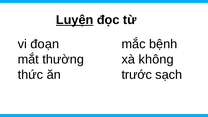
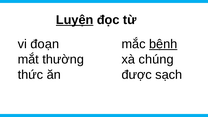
bệnh underline: none -> present
không: không -> chúng
trước: trước -> được
